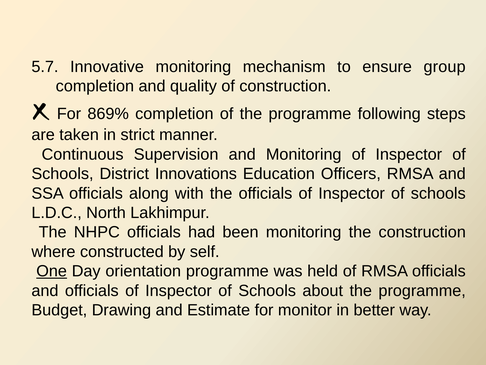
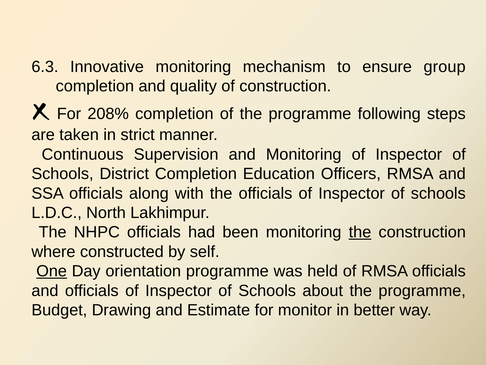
5.7: 5.7 -> 6.3
869%: 869% -> 208%
District Innovations: Innovations -> Completion
the at (360, 232) underline: none -> present
